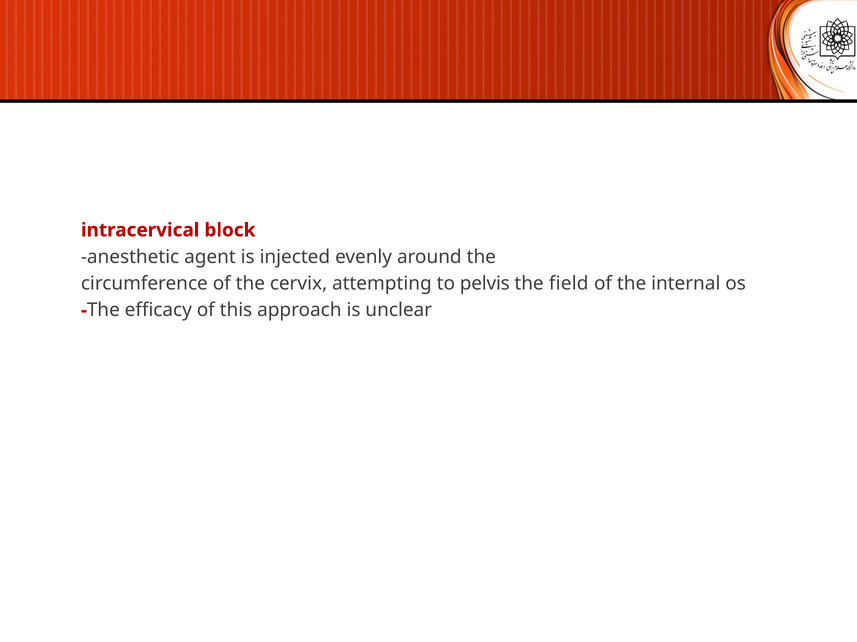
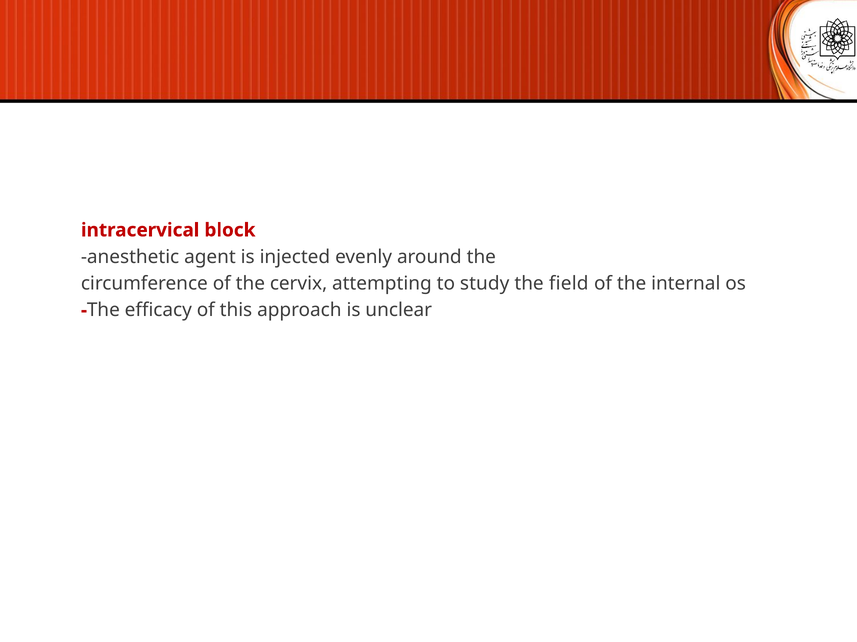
pelvis: pelvis -> study
